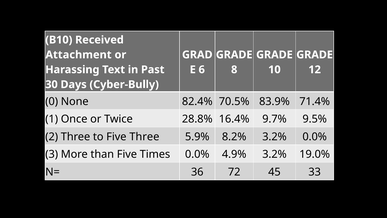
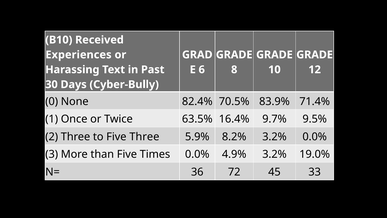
Attachment: Attachment -> Experiences
28.8%: 28.8% -> 63.5%
